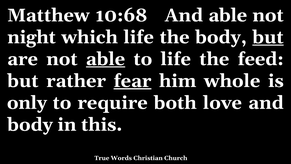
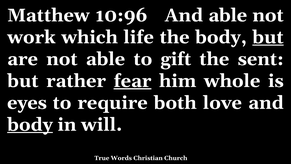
10:68: 10:68 -> 10:96
night: night -> work
able at (106, 59) underline: present -> none
to life: life -> gift
feed: feed -> sent
only: only -> eyes
body at (30, 124) underline: none -> present
this: this -> will
